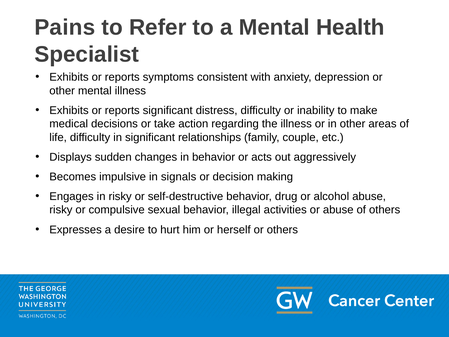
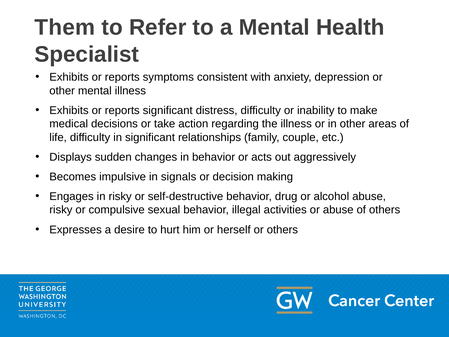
Pains: Pains -> Them
